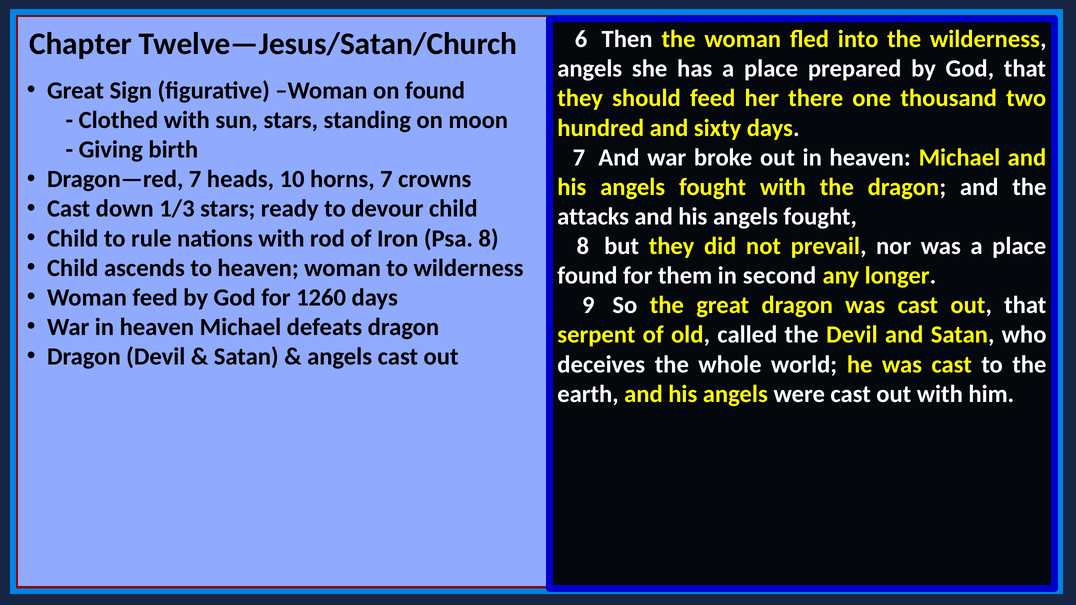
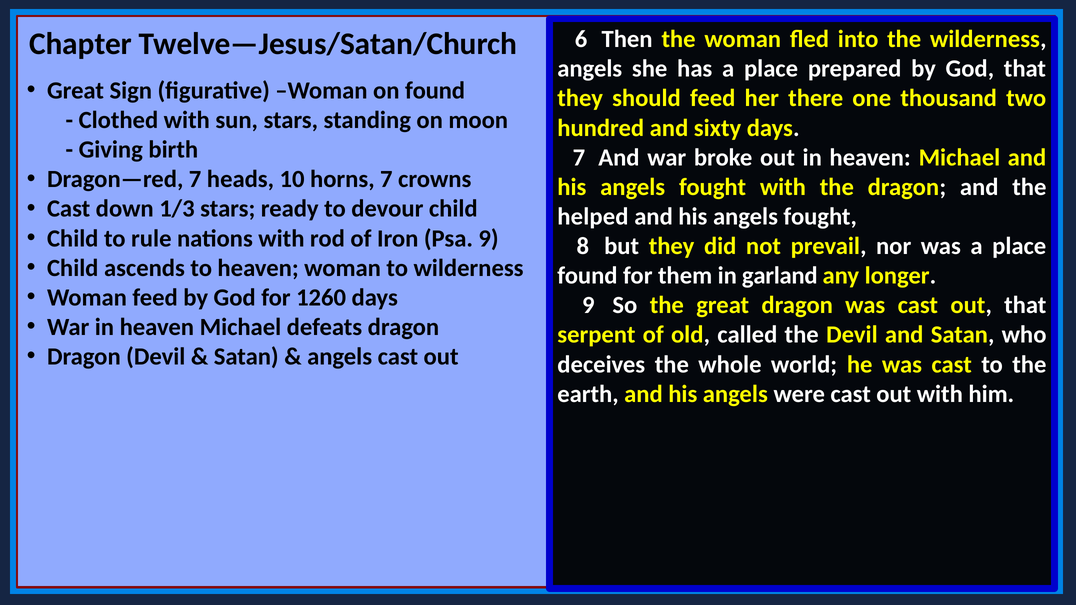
attacks: attacks -> helped
Psa 8: 8 -> 9
second: second -> garland
